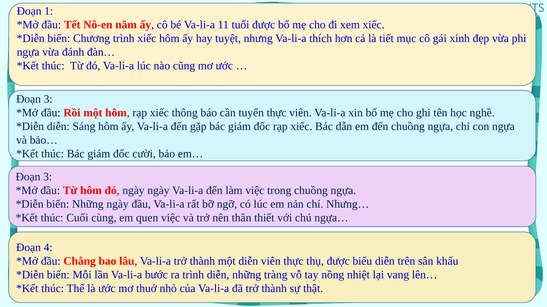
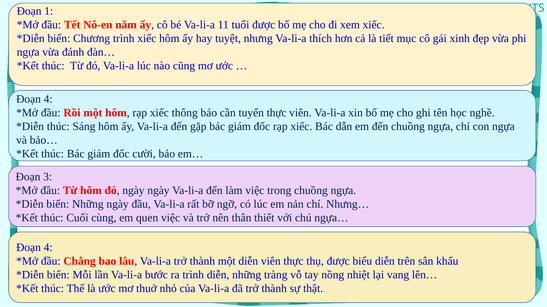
3 at (48, 99): 3 -> 4
diễn at (58, 127): diễn -> thúc
